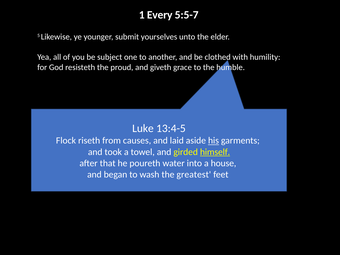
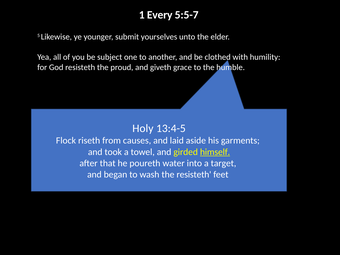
Luke: Luke -> Holy
his underline: present -> none
house: house -> target
the greatest: greatest -> resisteth
